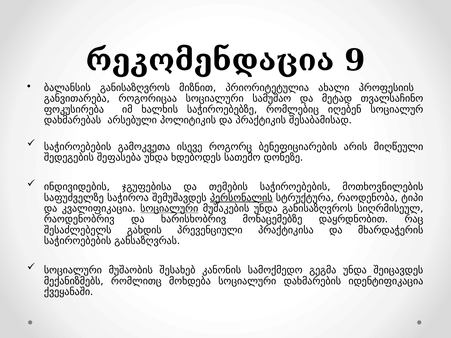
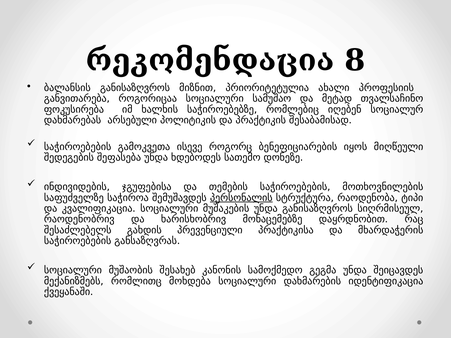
9: 9 -> 8
არის: არის -> იყოს
სოციალური at (169, 209) underline: present -> none
